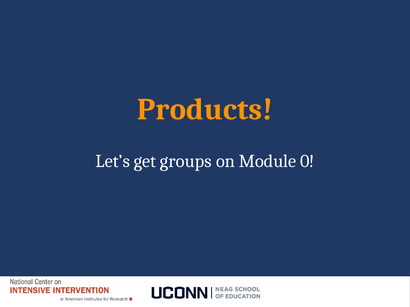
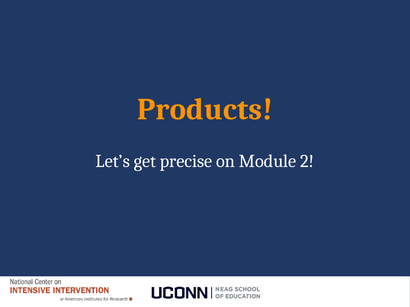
groups: groups -> precise
0: 0 -> 2
